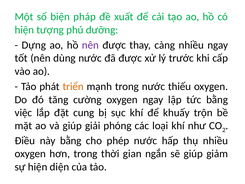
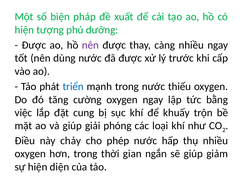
Dựng at (34, 45): Dựng -> Được
triển colour: orange -> blue
này bằng: bằng -> chảy
